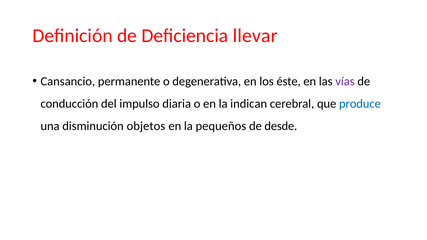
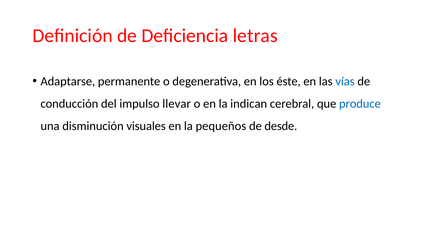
llevar: llevar -> letras
Cansancio: Cansancio -> Adaptarse
vías colour: purple -> blue
diaria: diaria -> llevar
objetos: objetos -> visuales
